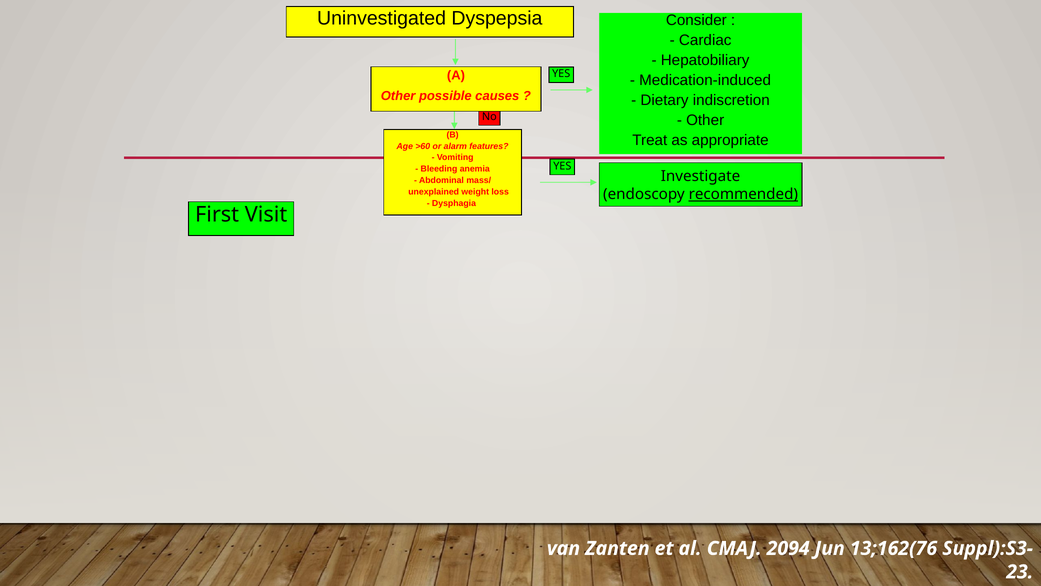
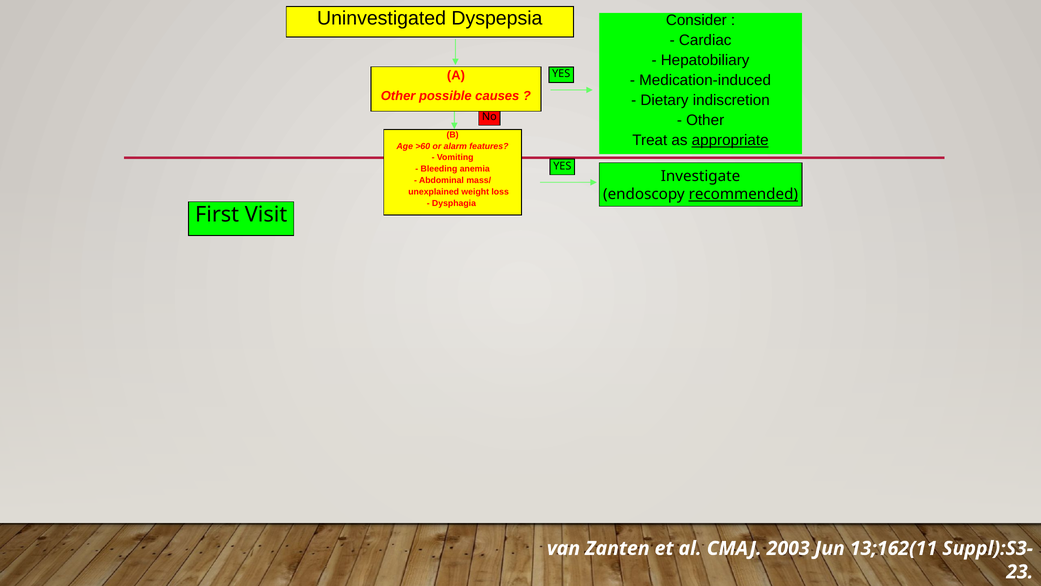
appropriate underline: none -> present
2094: 2094 -> 2003
13;162(76: 13;162(76 -> 13;162(11
